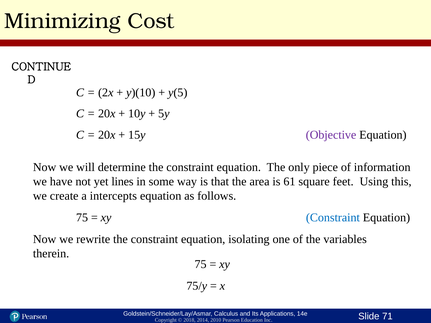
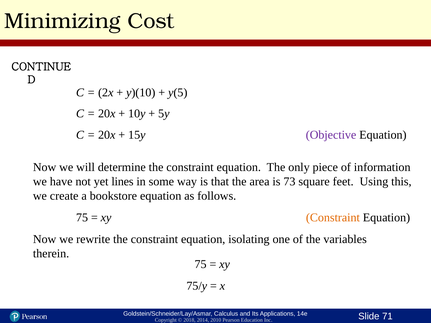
61: 61 -> 73
intercepts: intercepts -> bookstore
Constraint at (333, 218) colour: blue -> orange
